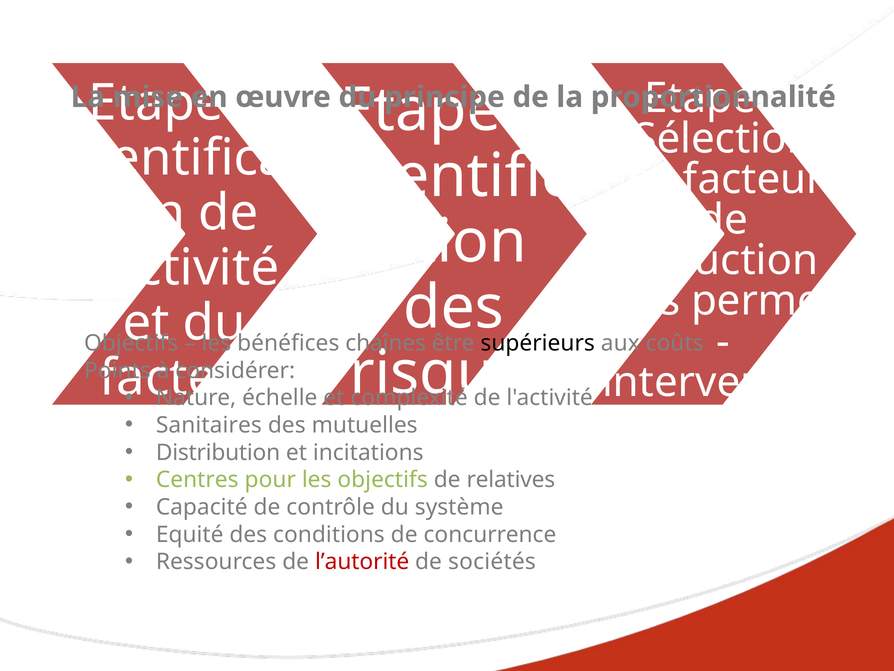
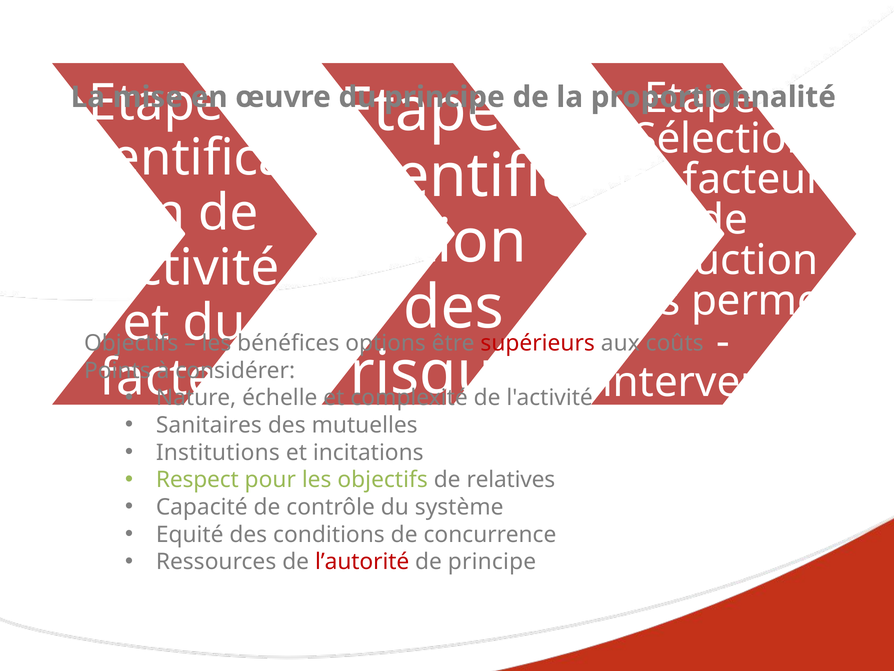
chaînes: chaînes -> options
supérieurs colour: black -> red
Distribution: Distribution -> Institutions
Centres: Centres -> Respect
de sociétés: sociétés -> principe
